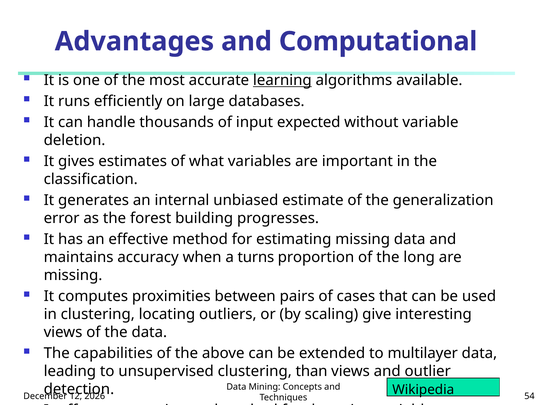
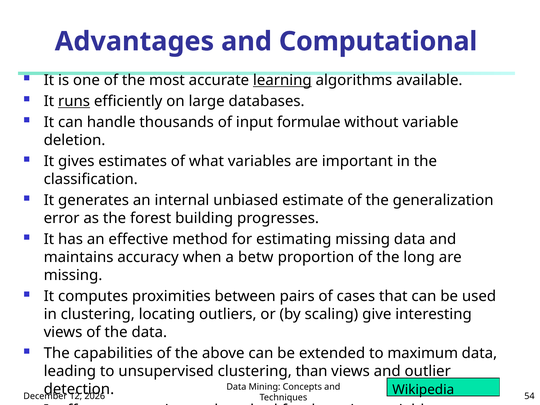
runs underline: none -> present
expected: expected -> formulae
turns: turns -> betw
multilayer: multilayer -> maximum
